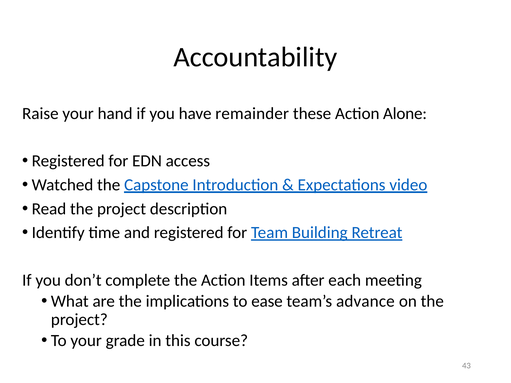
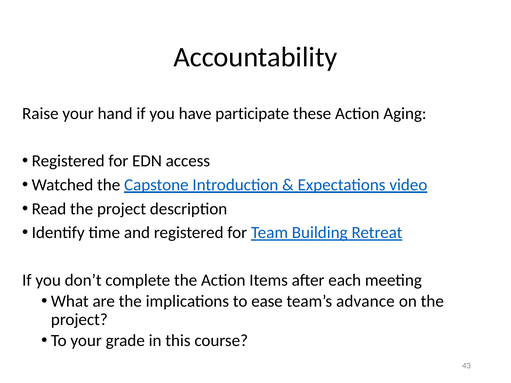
remainder: remainder -> participate
Alone: Alone -> Aging
